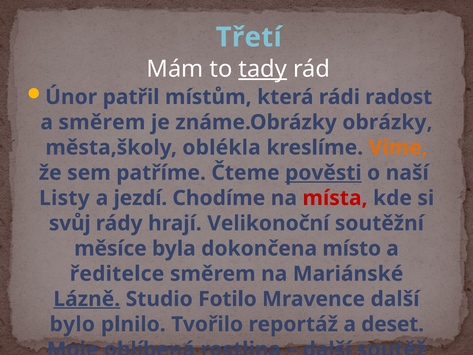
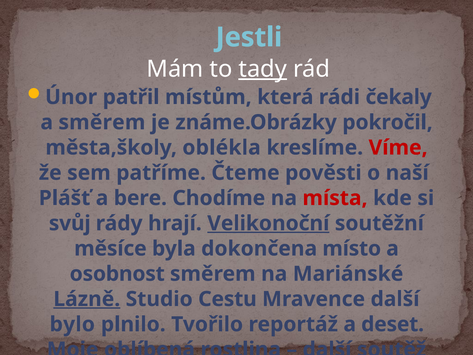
Třetí: Třetí -> Jestli
radost: radost -> čekaly
obrázky: obrázky -> pokročil
Víme colour: orange -> red
pověsti underline: present -> none
Listy: Listy -> Plášť
jezdí: jezdí -> bere
Velikonoční underline: none -> present
ředitelce: ředitelce -> osobnost
Fotilo: Fotilo -> Cestu
